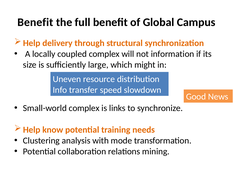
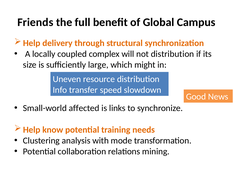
Benefit at (35, 22): Benefit -> Friends
not information: information -> distribution
Small-world complex: complex -> affected
